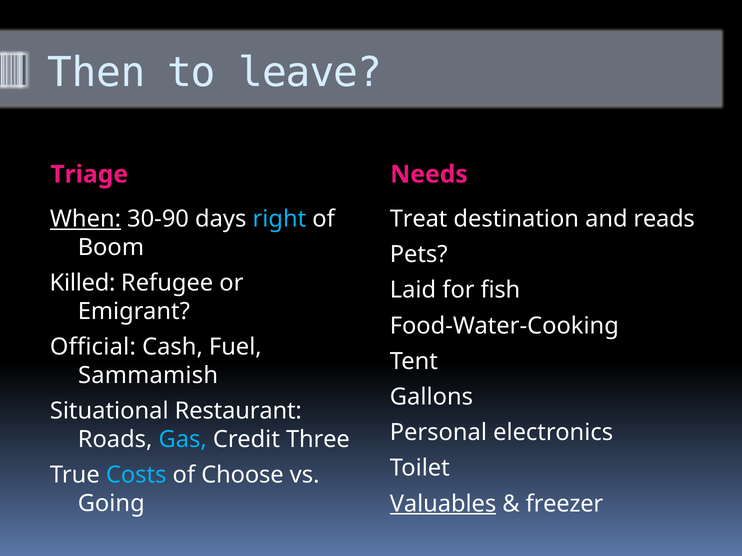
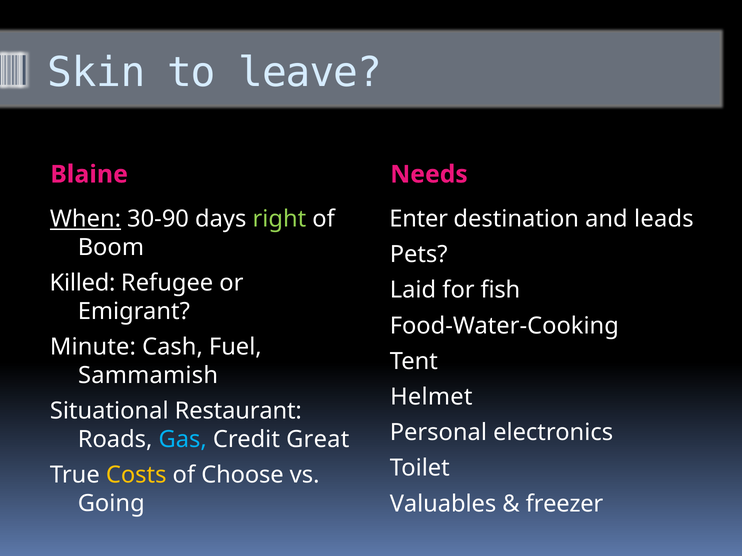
Then: Then -> Skin
Triage: Triage -> Blaine
right colour: light blue -> light green
Treat: Treat -> Enter
reads: reads -> leads
Official: Official -> Minute
Gallons: Gallons -> Helmet
Three: Three -> Great
Costs colour: light blue -> yellow
Valuables underline: present -> none
